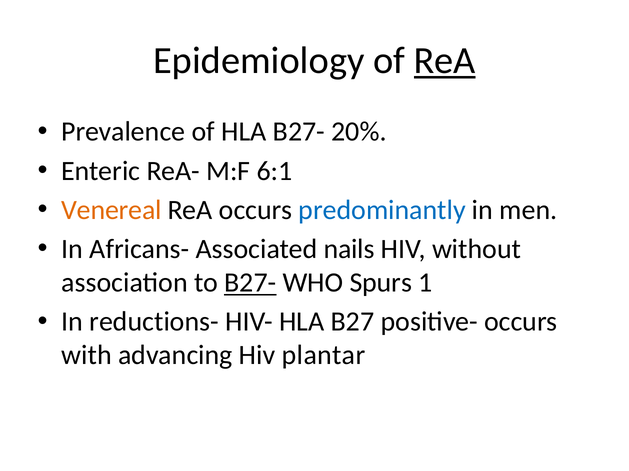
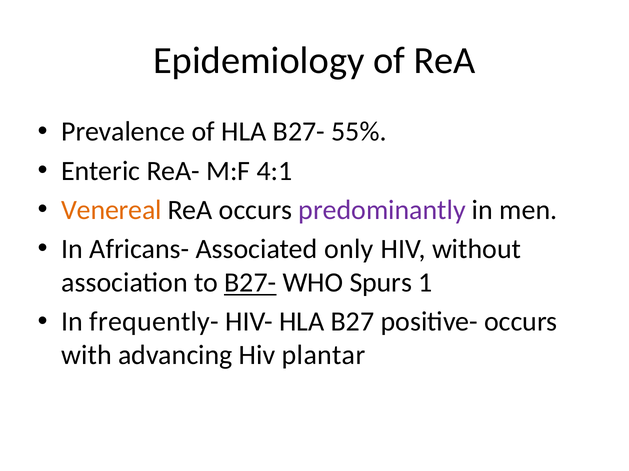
ReA at (445, 61) underline: present -> none
20%: 20% -> 55%
6:1: 6:1 -> 4:1
predominantly colour: blue -> purple
nails: nails -> only
reductions-: reductions- -> frequently-
